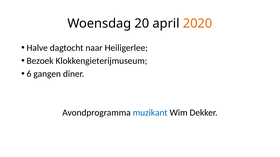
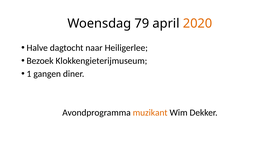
20: 20 -> 79
6: 6 -> 1
muzikant colour: blue -> orange
